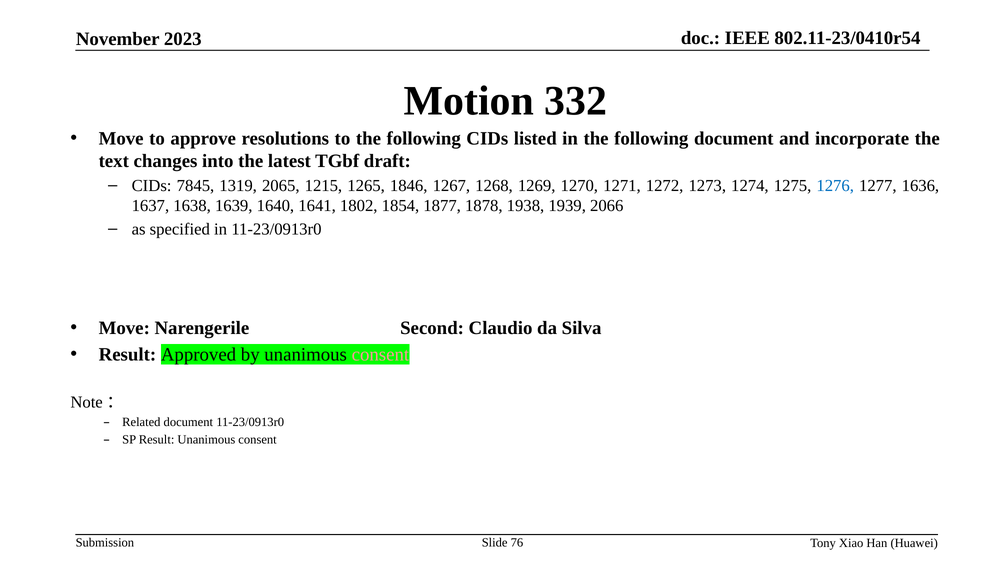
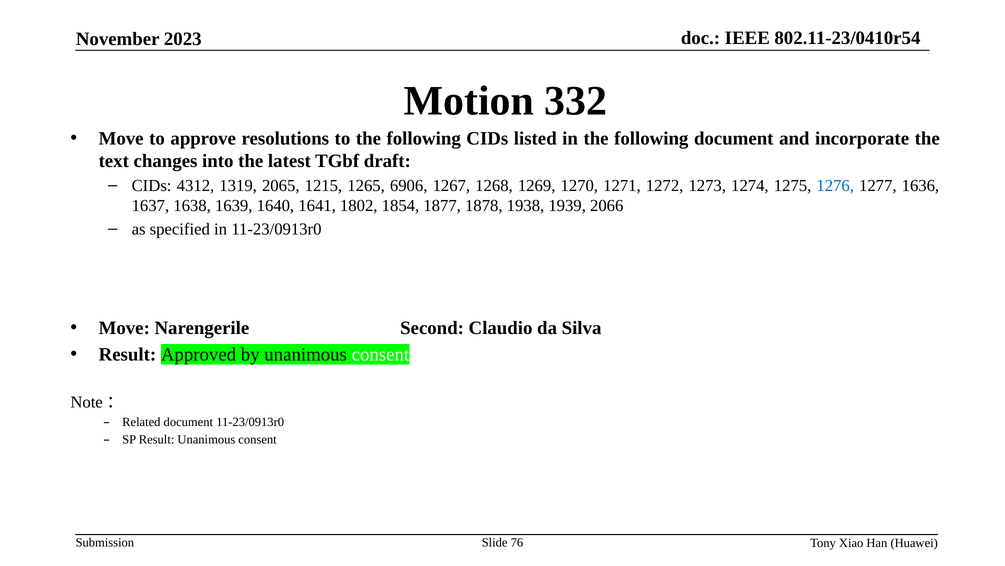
7845: 7845 -> 4312
1846: 1846 -> 6906
consent at (380, 354) colour: pink -> white
